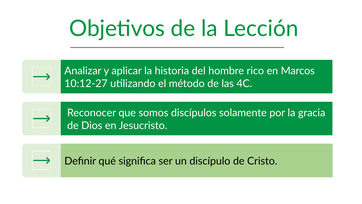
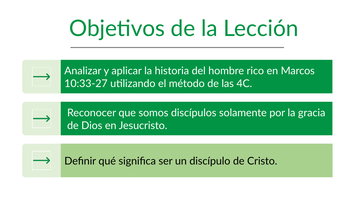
10:12-27: 10:12-27 -> 10:33-27
